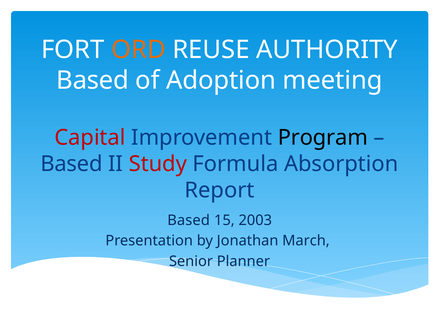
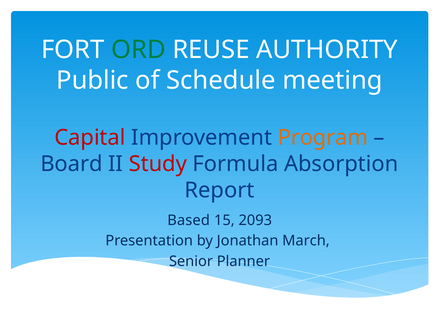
ORD colour: orange -> green
Based at (93, 80): Based -> Public
Adoption: Adoption -> Schedule
Program colour: black -> orange
Based at (72, 164): Based -> Board
2003: 2003 -> 2093
